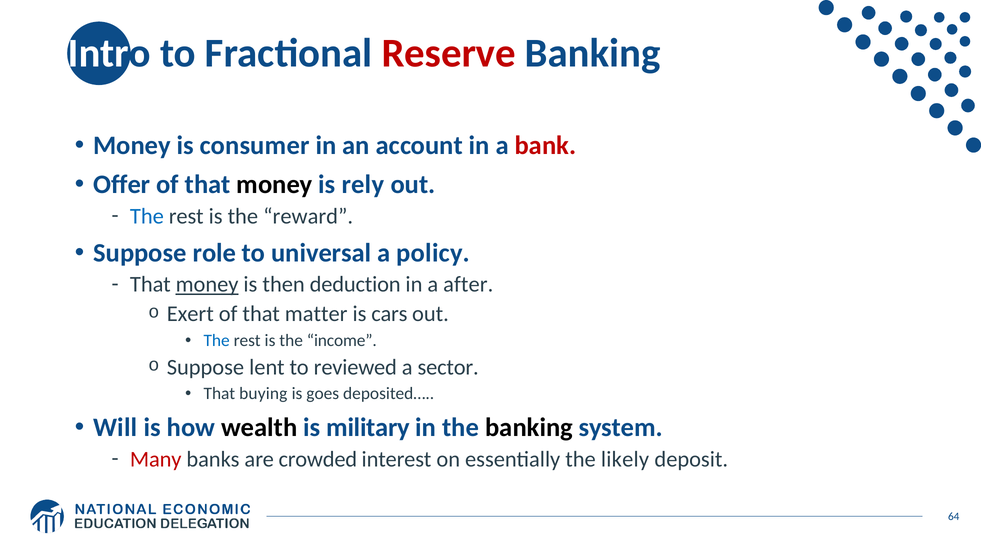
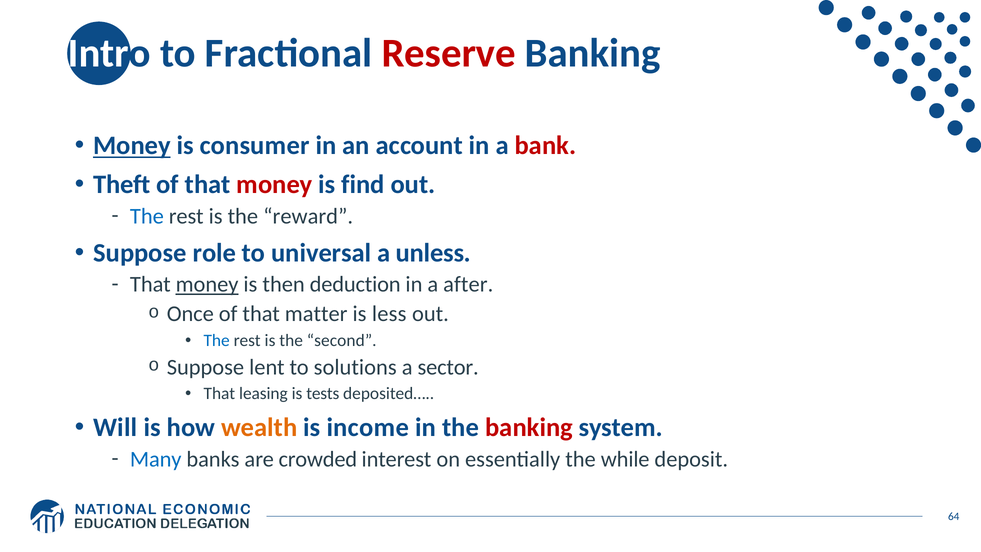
Money at (132, 146) underline: none -> present
Offer: Offer -> Theft
money at (274, 184) colour: black -> red
rely: rely -> find
policy: policy -> unless
Exert: Exert -> Once
cars: cars -> less
income: income -> second
reviewed: reviewed -> solutions
buying: buying -> leasing
goes: goes -> tests
wealth colour: black -> orange
military: military -> income
banking at (529, 428) colour: black -> red
Many colour: red -> blue
likely: likely -> while
